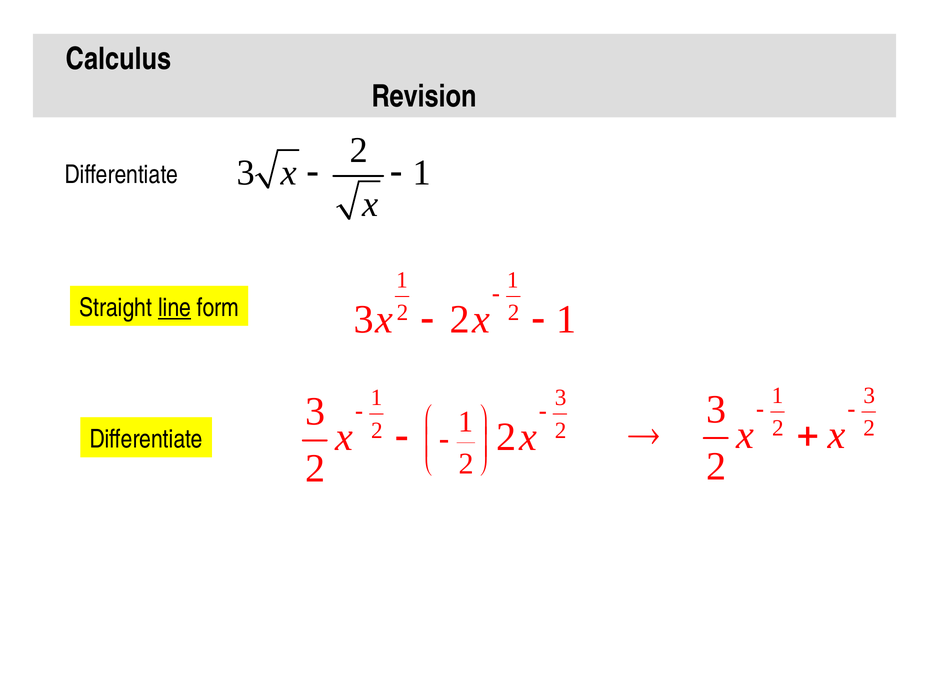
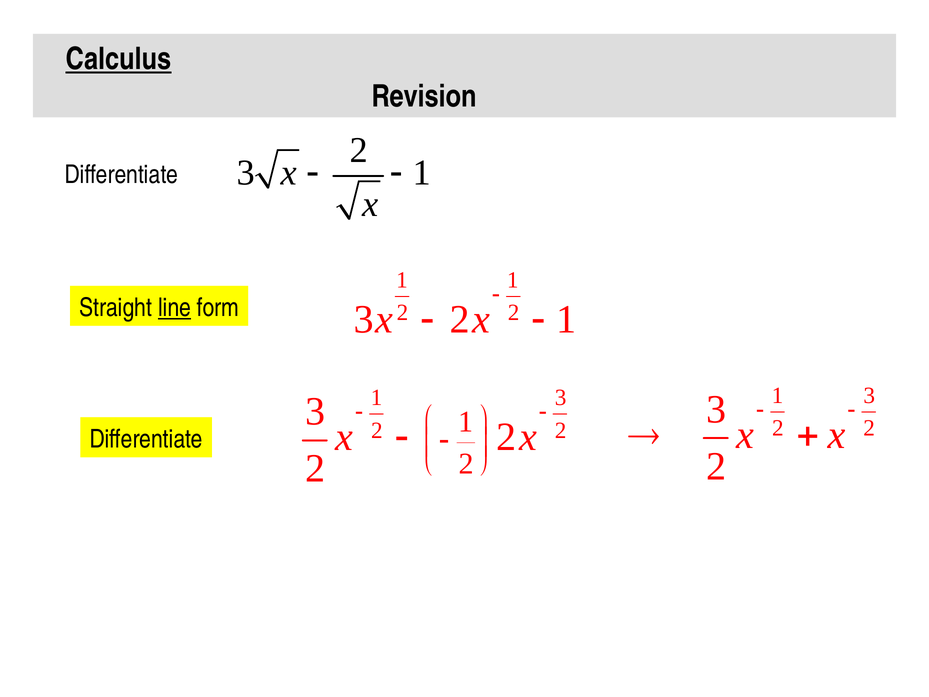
Calculus underline: none -> present
